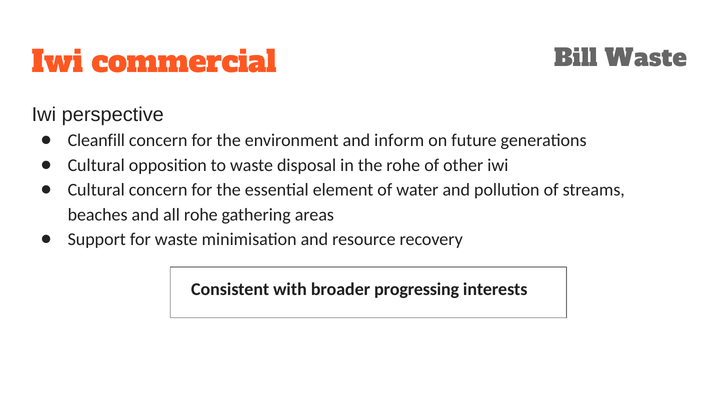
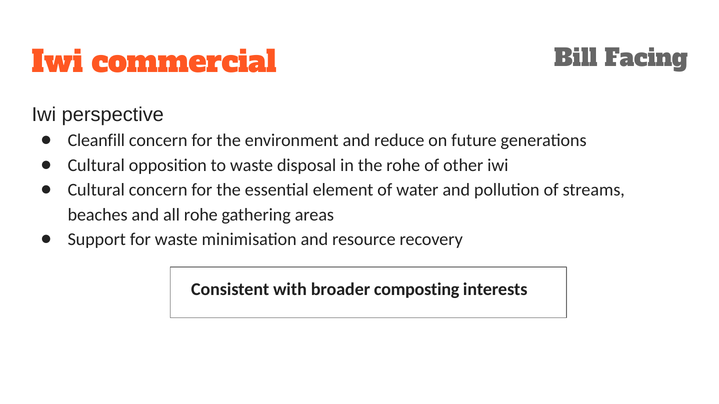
Bill Waste: Waste -> Facing
inform: inform -> reduce
progressing: progressing -> composting
